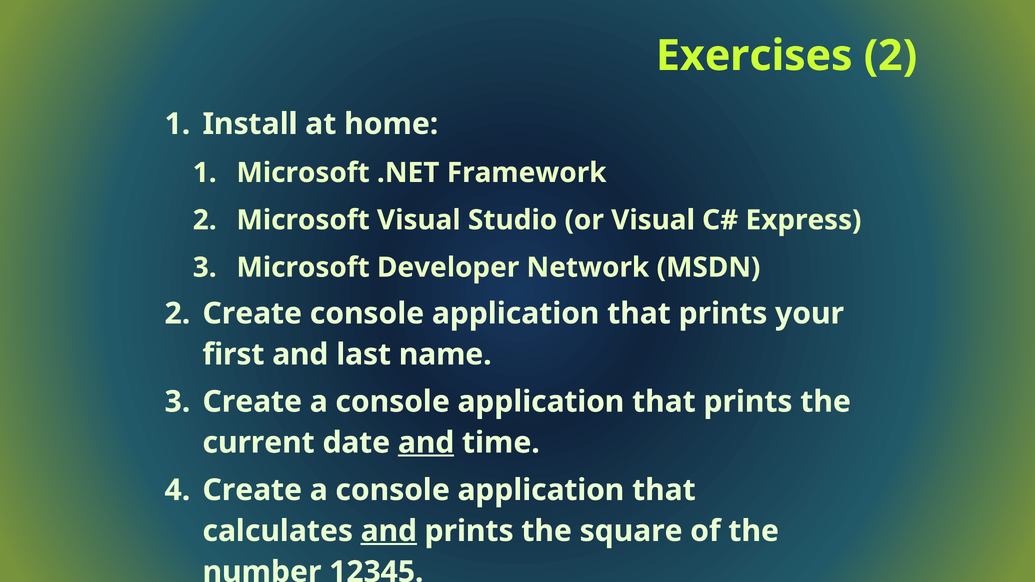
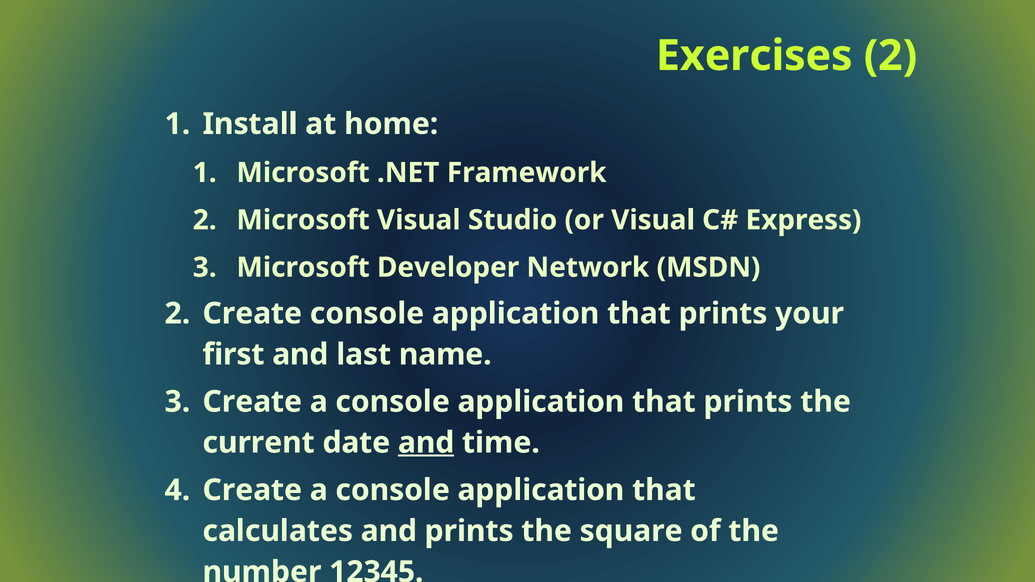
and at (389, 531) underline: present -> none
